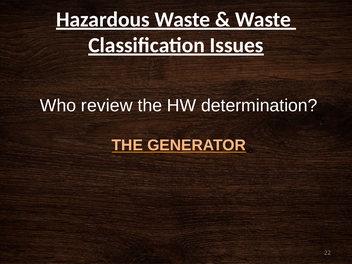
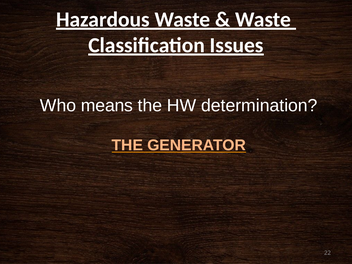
review: review -> means
